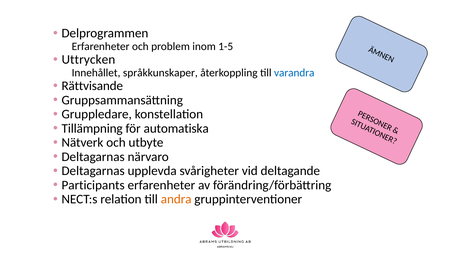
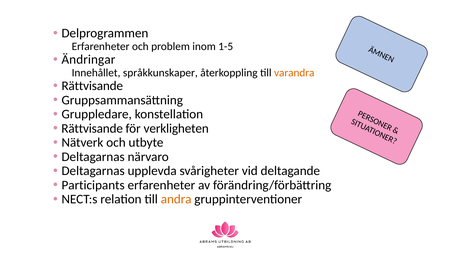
Uttrycken: Uttrycken -> Ändringar
varandra colour: blue -> orange
Tillämpning at (92, 128): Tillämpning -> Rättvisande
automatiska: automatiska -> verkligheten
